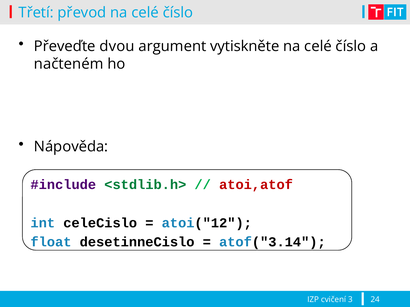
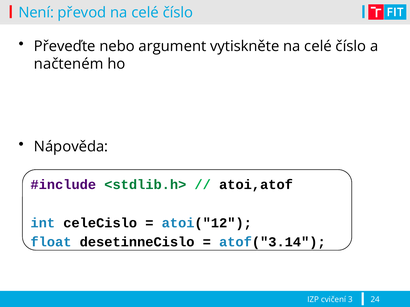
Třetí: Třetí -> Není
dvou: dvou -> nebo
atoi,atof colour: red -> black
